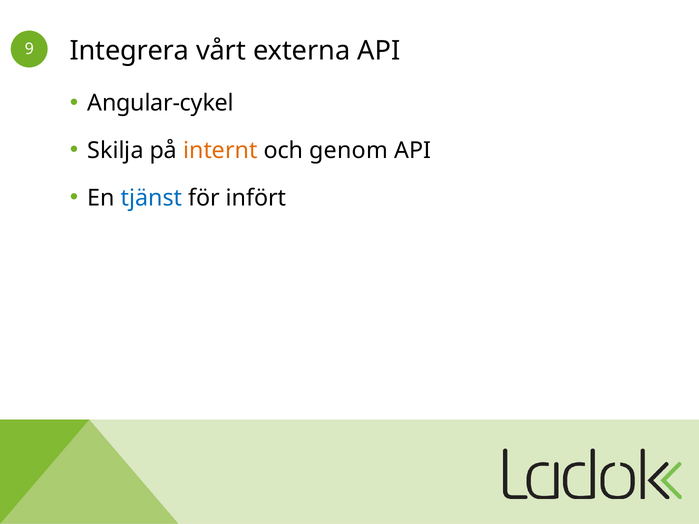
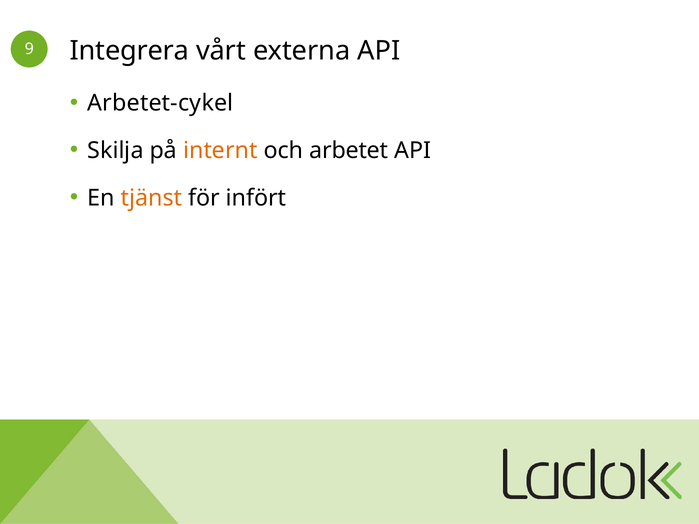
Angular-cykel: Angular-cykel -> Arbetet-cykel
genom: genom -> arbetet
tjänst colour: blue -> orange
